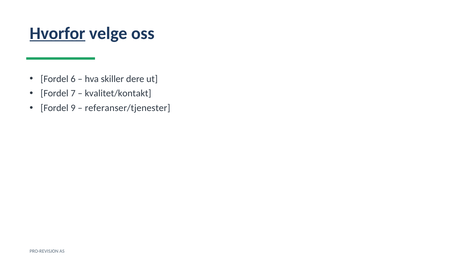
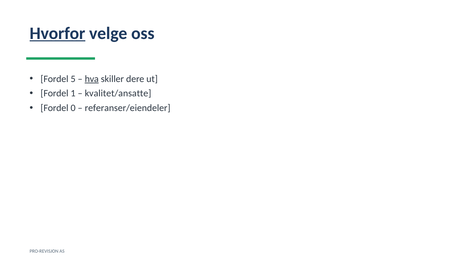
6: 6 -> 5
hva underline: none -> present
7: 7 -> 1
kvalitet/kontakt: kvalitet/kontakt -> kvalitet/ansatte
9: 9 -> 0
referanser/tjenester: referanser/tjenester -> referanser/eiendeler
